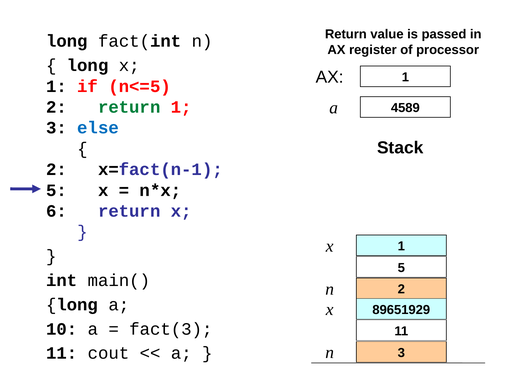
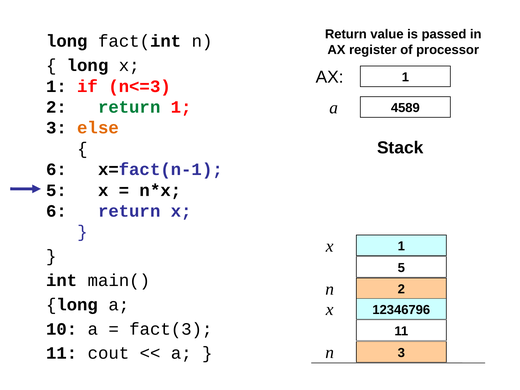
n<=5: n<=5 -> n<=3
else colour: blue -> orange
2 at (56, 170): 2 -> 6
89651929: 89651929 -> 12346796
